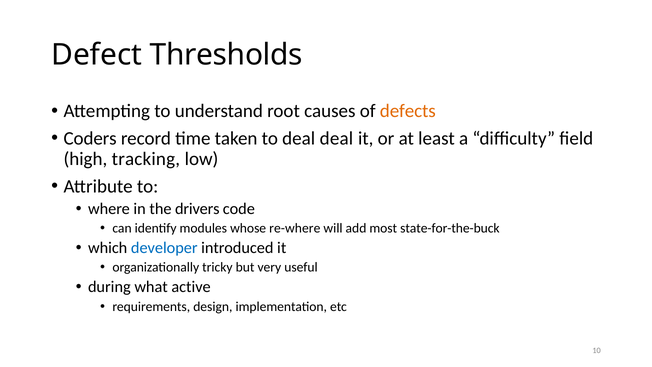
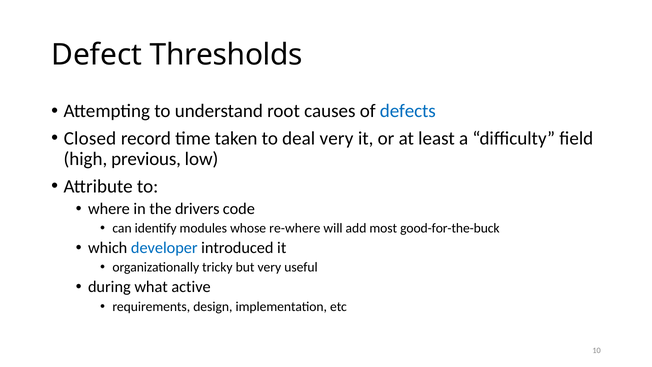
defects colour: orange -> blue
Coders: Coders -> Closed
deal deal: deal -> very
tracking: tracking -> previous
state-for-the-buck: state-for-the-buck -> good-for-the-buck
